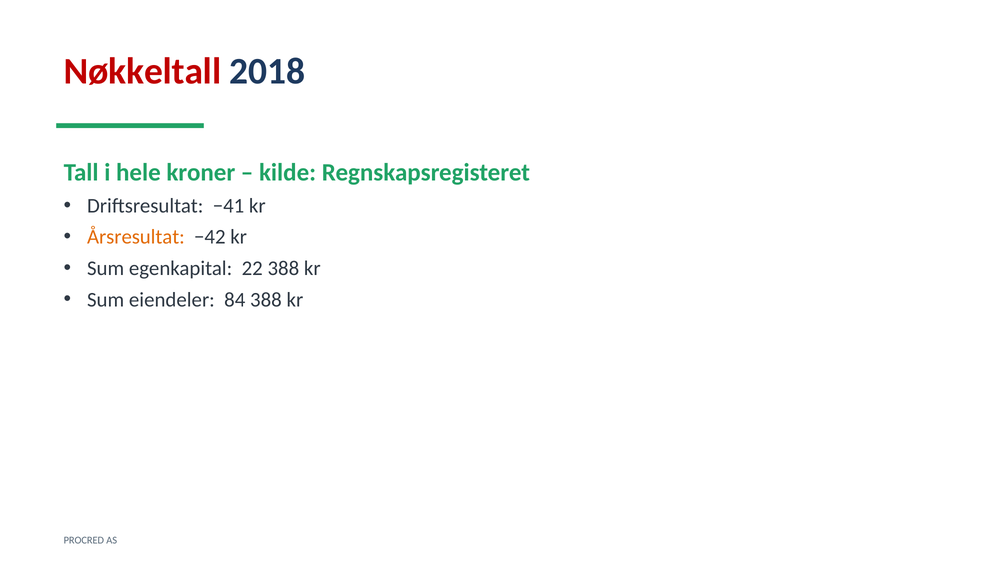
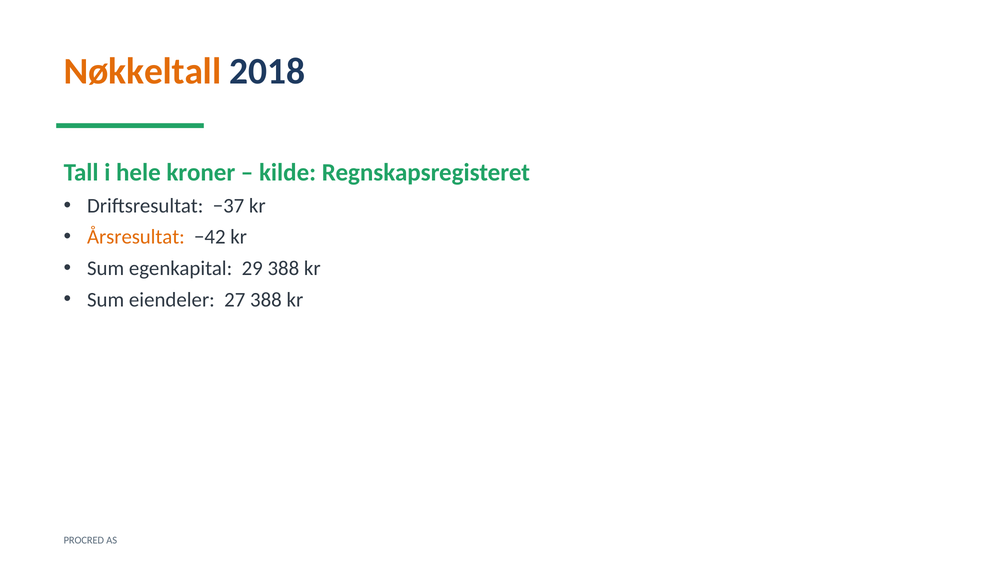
Nøkkeltall colour: red -> orange
−41: −41 -> −37
22: 22 -> 29
84: 84 -> 27
